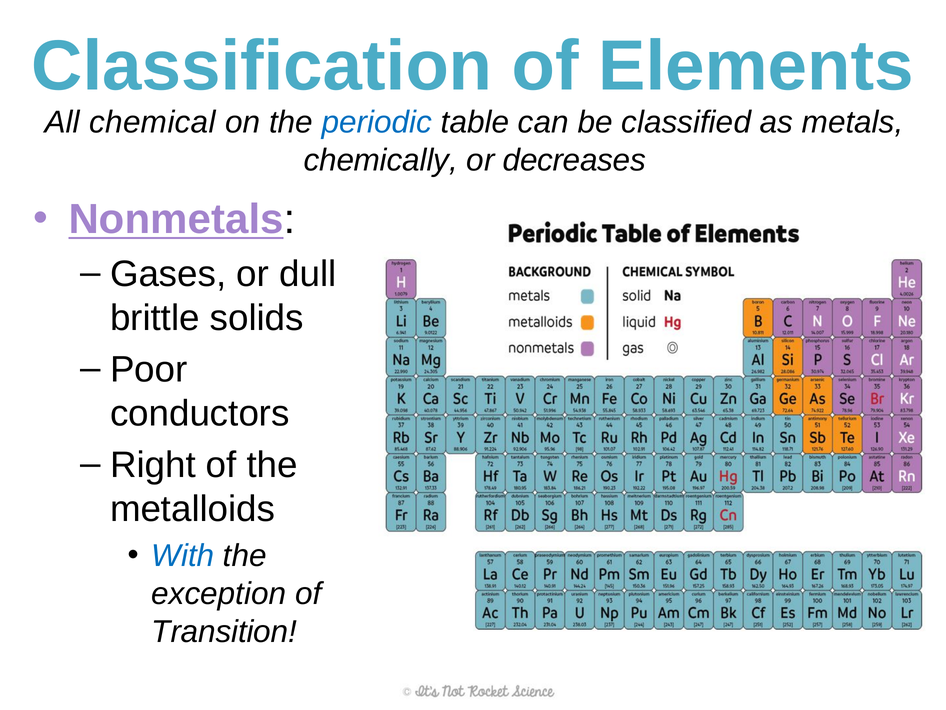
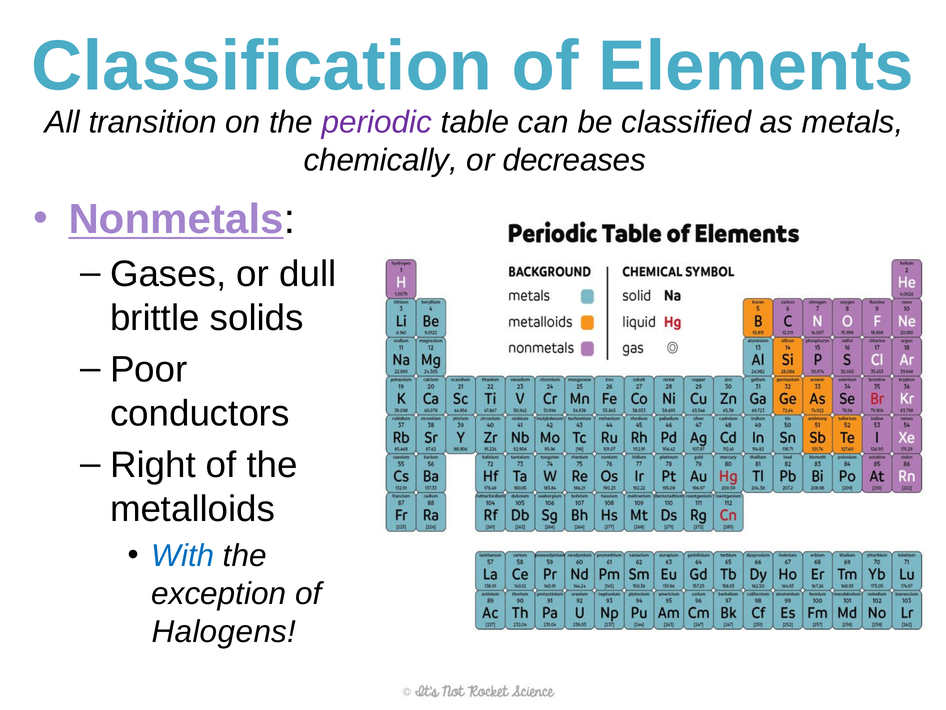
chemical: chemical -> transition
periodic colour: blue -> purple
Transition: Transition -> Halogens
